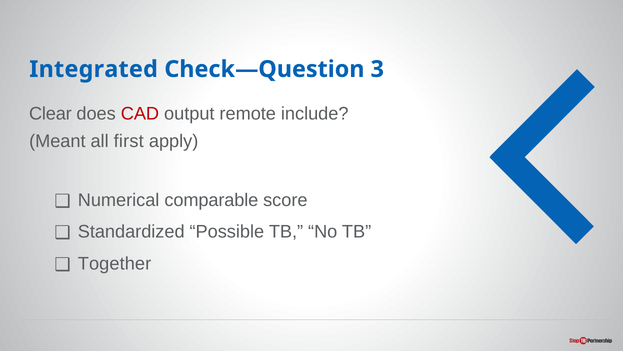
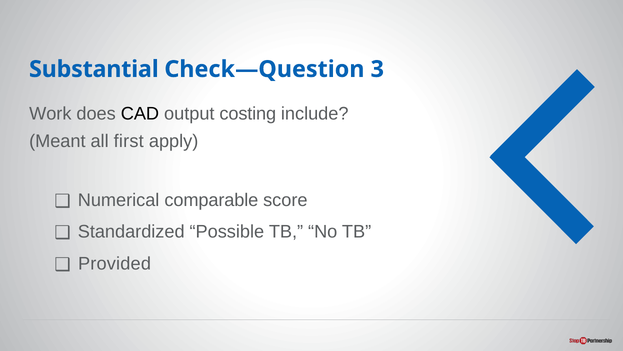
Integrated: Integrated -> Substantial
Clear: Clear -> Work
CAD colour: red -> black
remote: remote -> costing
Together: Together -> Provided
